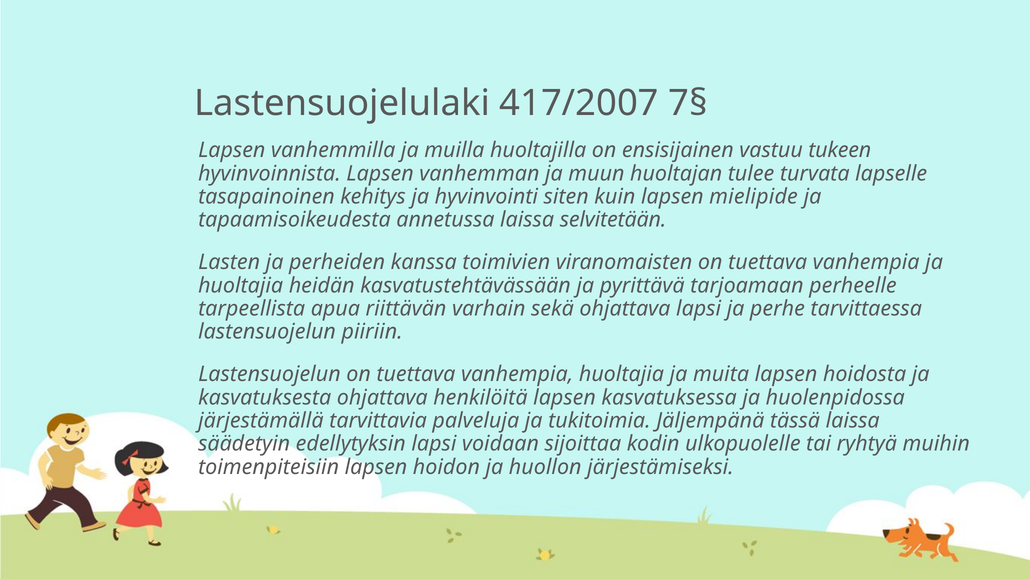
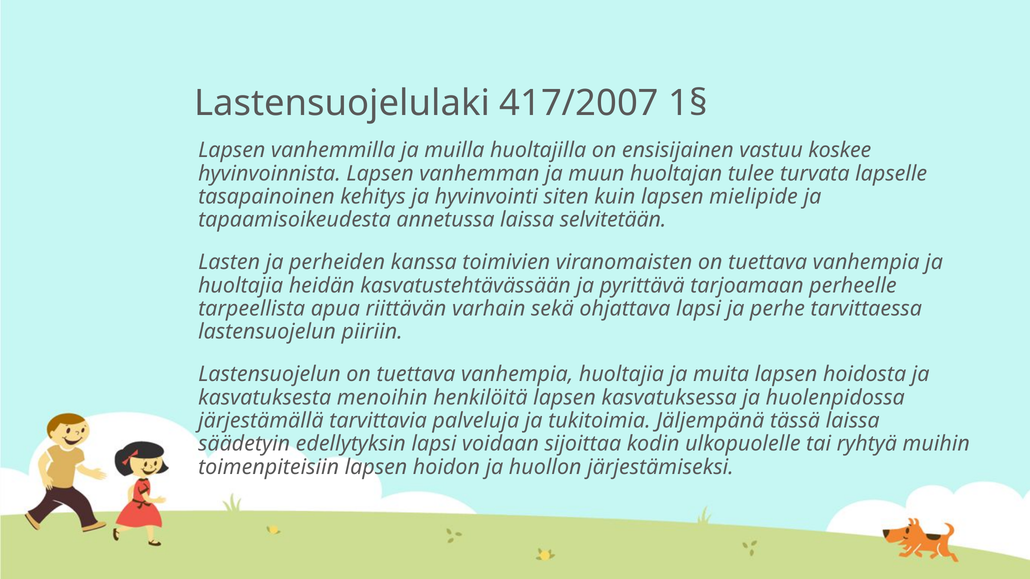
7§: 7§ -> 1§
tukeen: tukeen -> koskee
kasvatuksesta ohjattava: ohjattava -> menoihin
